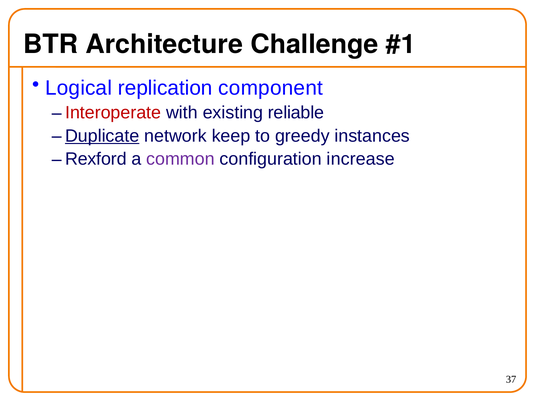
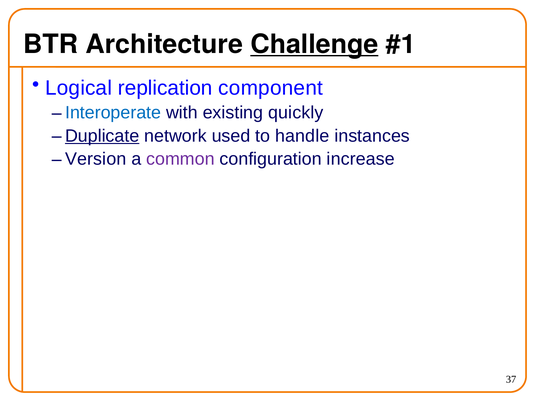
Challenge underline: none -> present
Interoperate colour: red -> blue
reliable: reliable -> quickly
keep: keep -> used
greedy: greedy -> handle
Rexford: Rexford -> Version
